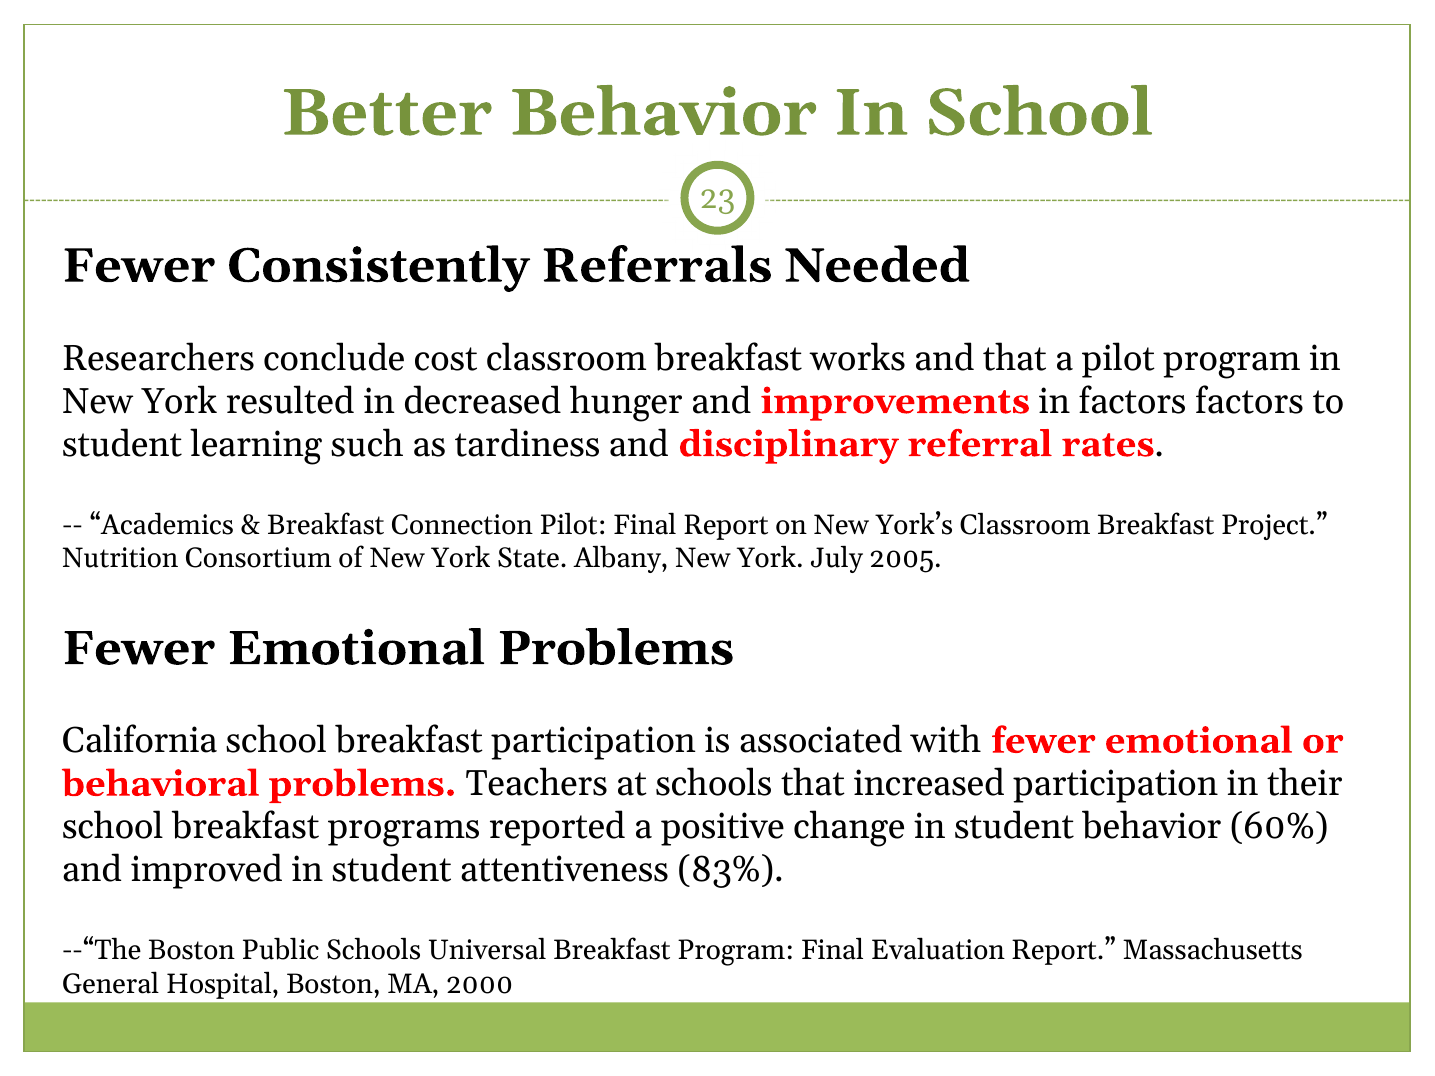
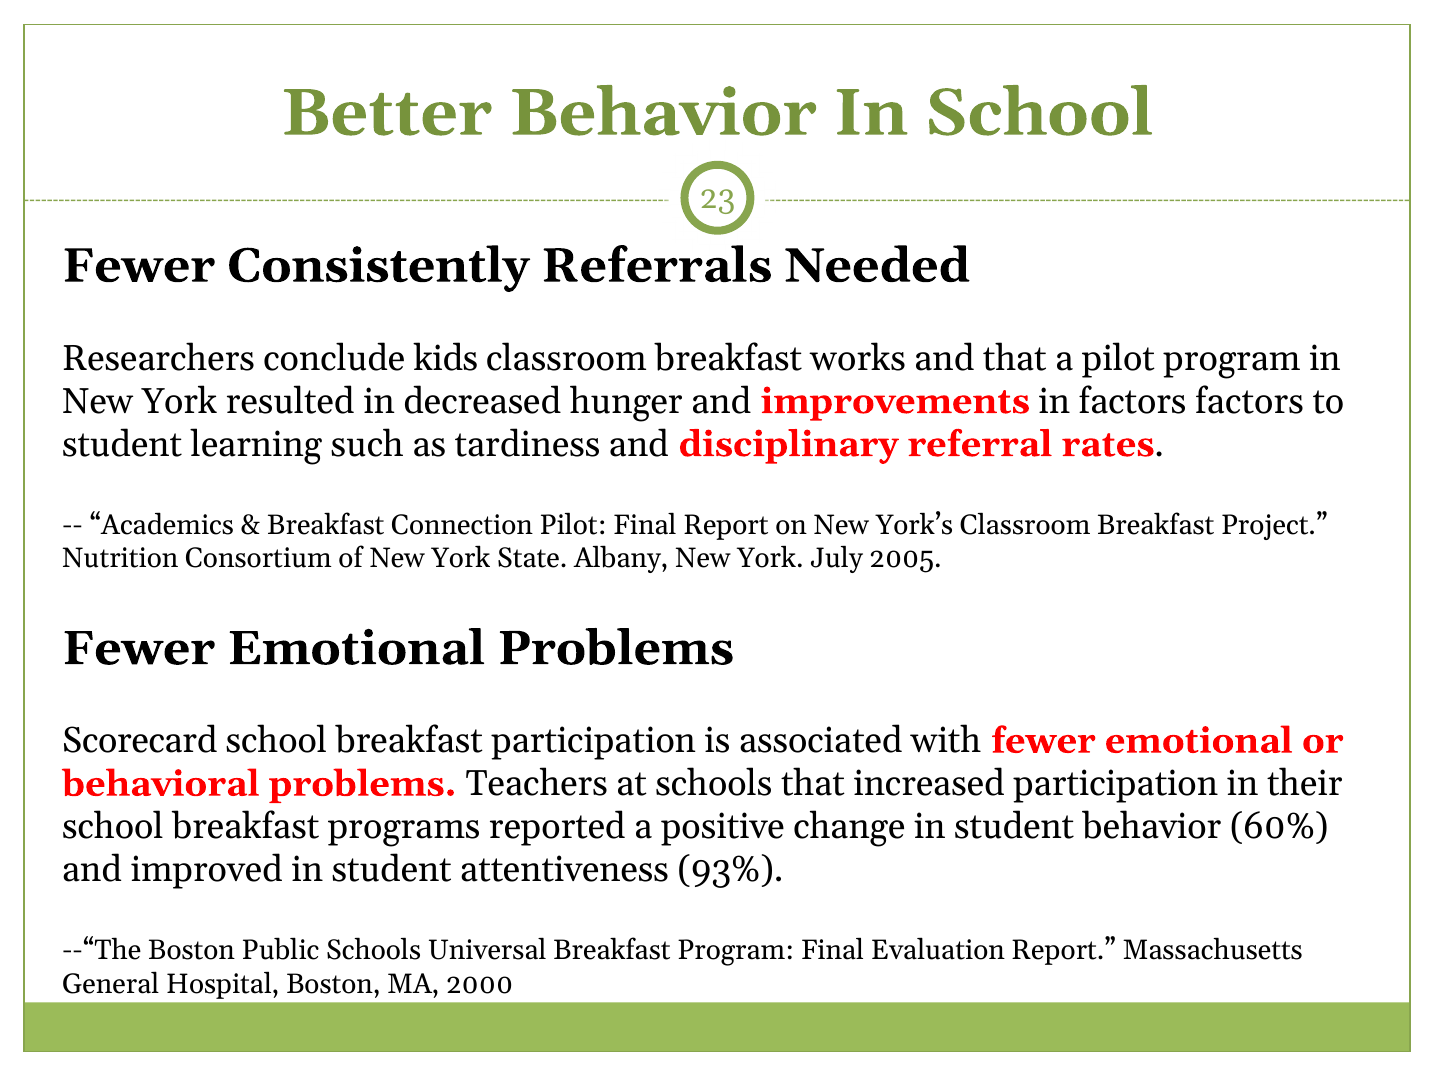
cost: cost -> kids
California: California -> Scorecard
83%: 83% -> 93%
